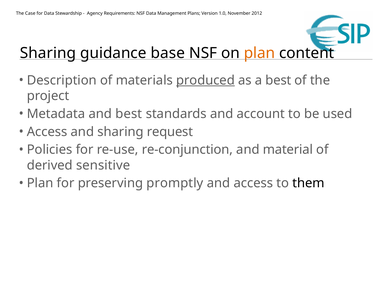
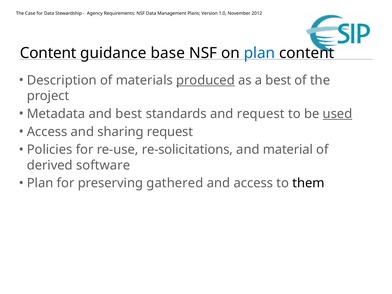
Sharing at (48, 53): Sharing -> Content
plan at (259, 53) colour: orange -> blue
and account: account -> request
used underline: none -> present
re-conjunction: re-conjunction -> re-solicitations
sensitive: sensitive -> software
promptly: promptly -> gathered
